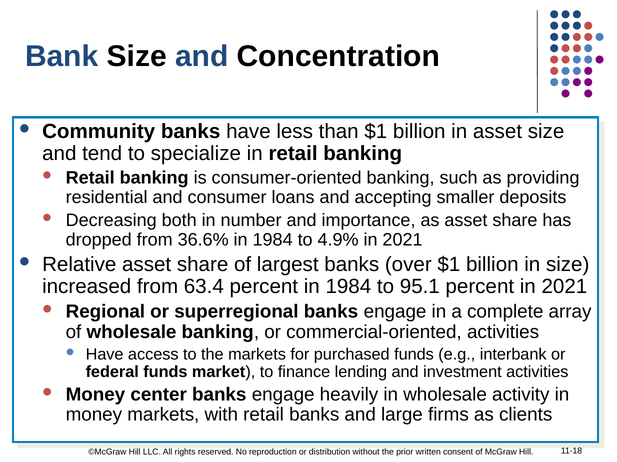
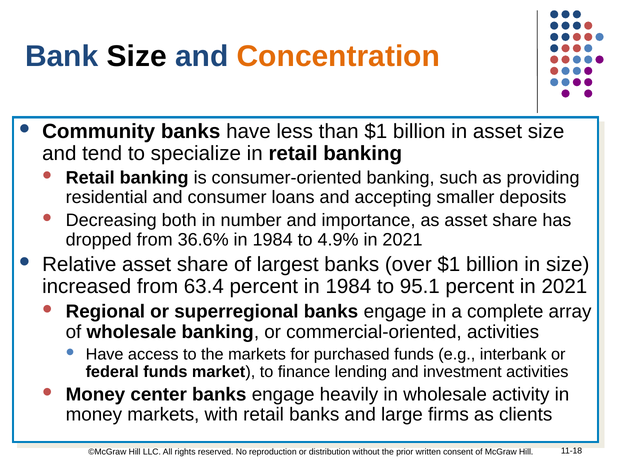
Concentration colour: black -> orange
